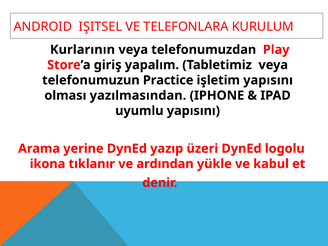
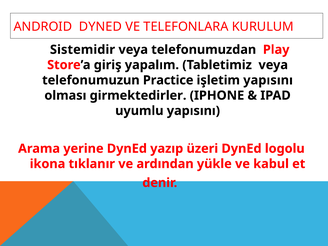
ANDROID IŞITSEL: IŞITSEL -> DYNED
Kurlarının: Kurlarının -> Sistemidir
yazılmasından: yazılmasından -> girmektedirler
